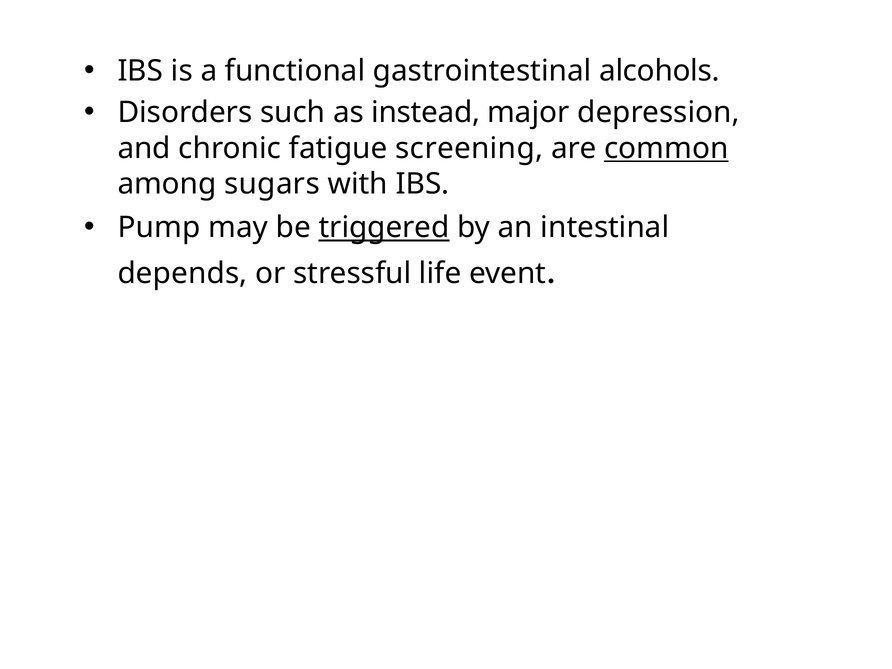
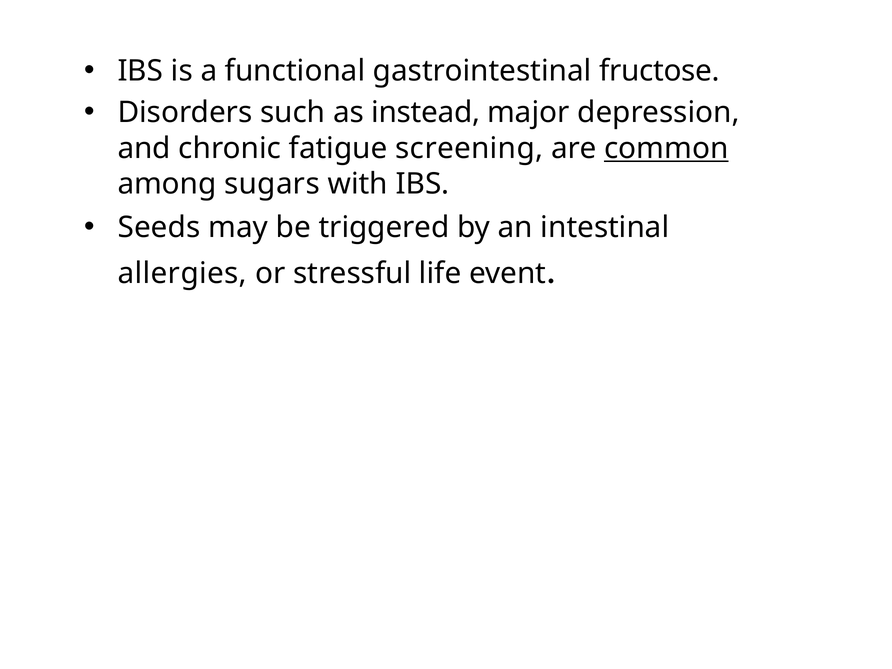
alcohols: alcohols -> fructose
Pump: Pump -> Seeds
triggered underline: present -> none
depends: depends -> allergies
